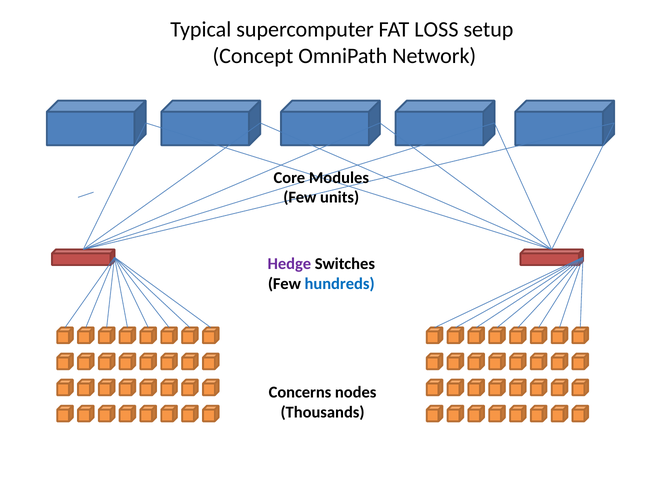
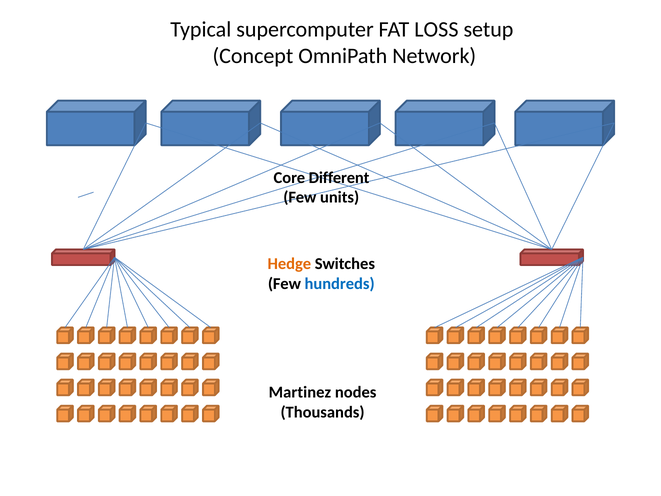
Modules: Modules -> Different
Hedge colour: purple -> orange
Concerns: Concerns -> Martinez
